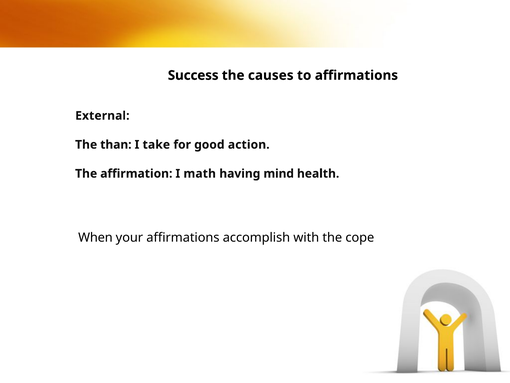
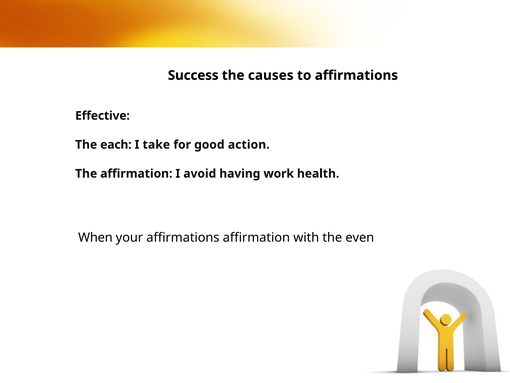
External: External -> Effective
than: than -> each
math: math -> avoid
mind: mind -> work
affirmations accomplish: accomplish -> affirmation
cope: cope -> even
